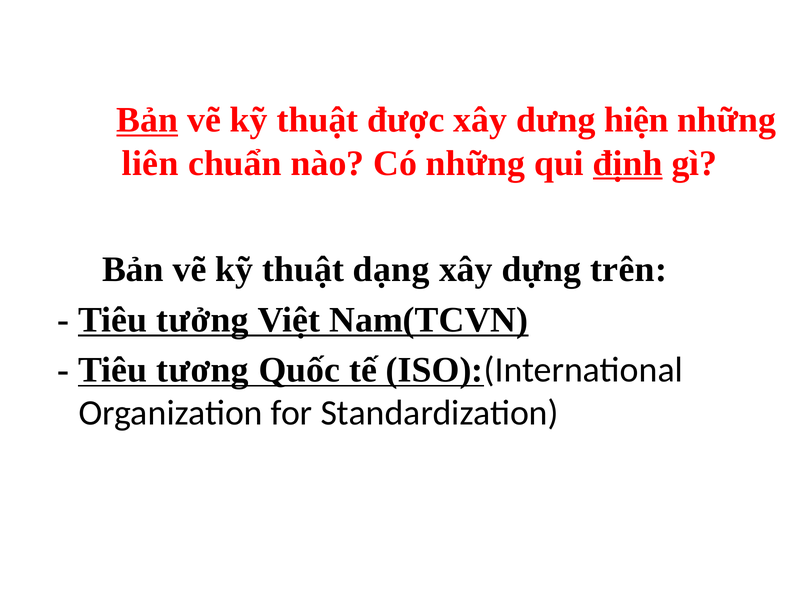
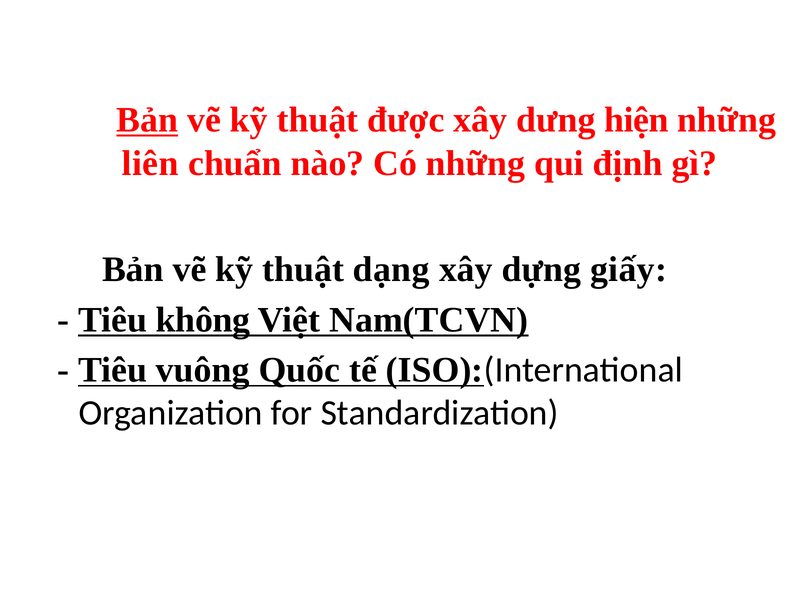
định underline: present -> none
trên: trên -> giấy
tưởng: tưởng -> không
tương: tương -> vuông
